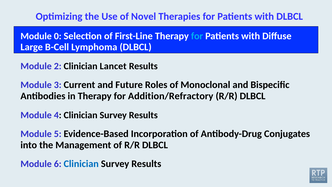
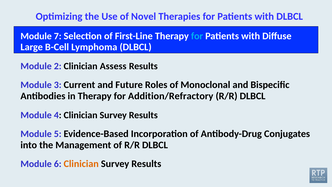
0: 0 -> 7
Lancet: Lancet -> Assess
Clinician at (81, 164) colour: blue -> orange
